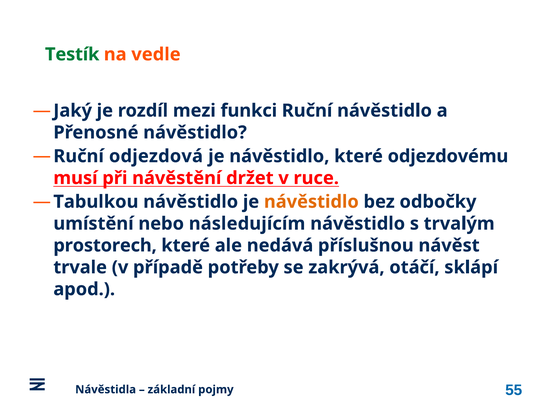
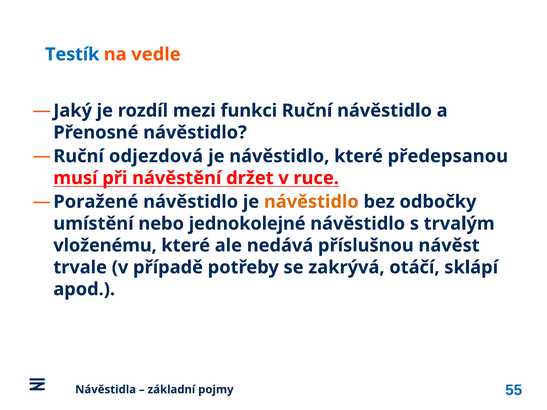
Testík colour: green -> blue
odjezdovému: odjezdovému -> předepsanou
Tabulkou: Tabulkou -> Poražené
následujícím: následujícím -> jednokolejné
prostorech: prostorech -> vloženému
